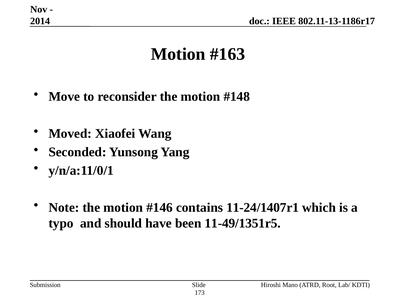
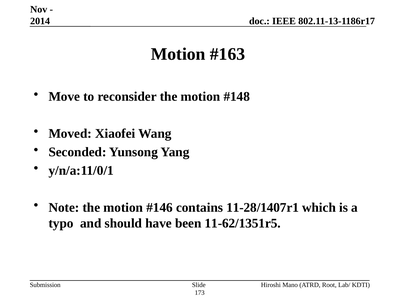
11-24/1407r1: 11-24/1407r1 -> 11-28/1407r1
11-49/1351r5: 11-49/1351r5 -> 11-62/1351r5
